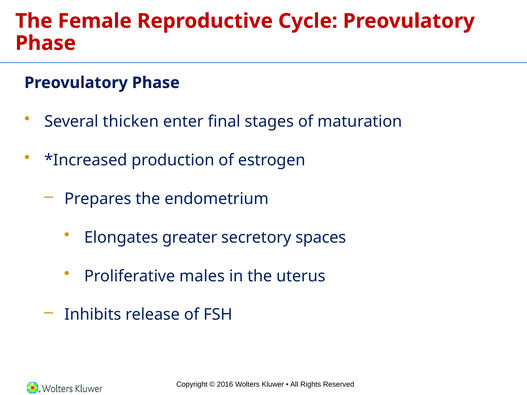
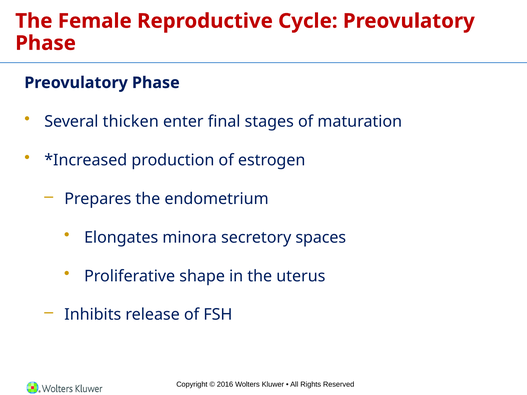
greater: greater -> minora
males: males -> shape
